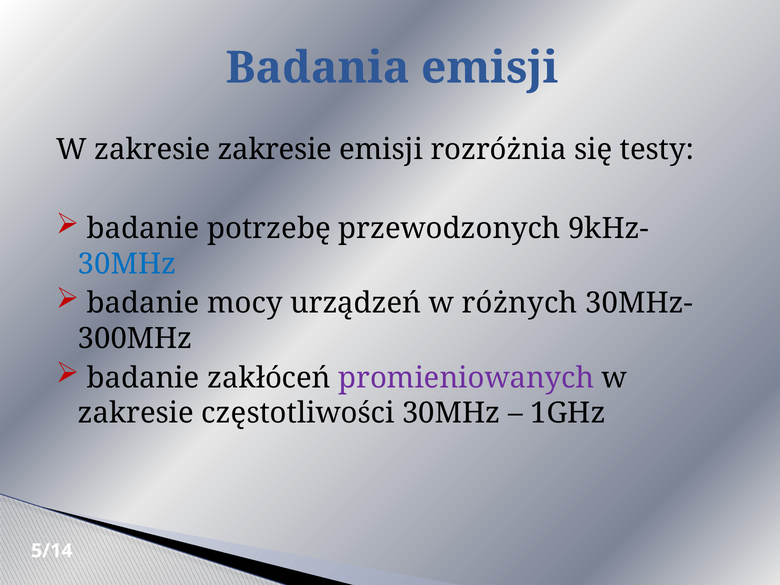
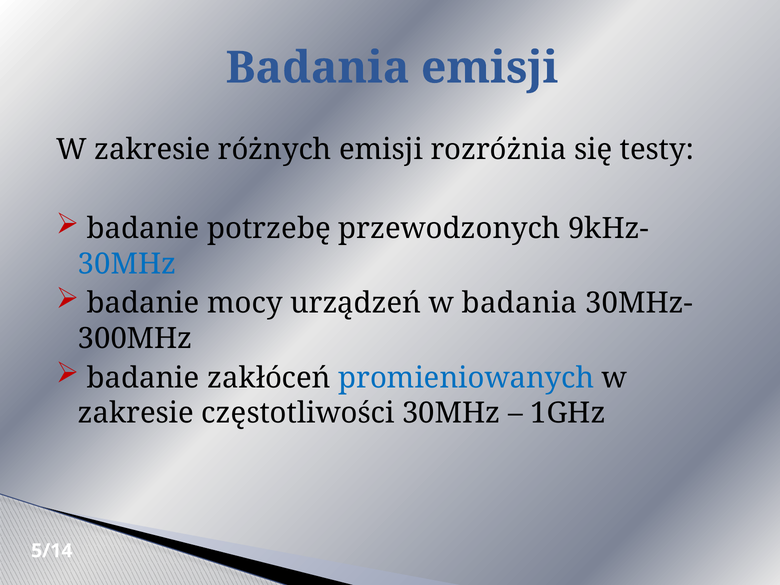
zakresie zakresie: zakresie -> różnych
w różnych: różnych -> badania
promieniowanych colour: purple -> blue
